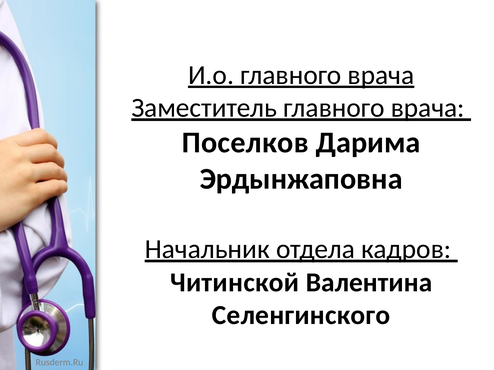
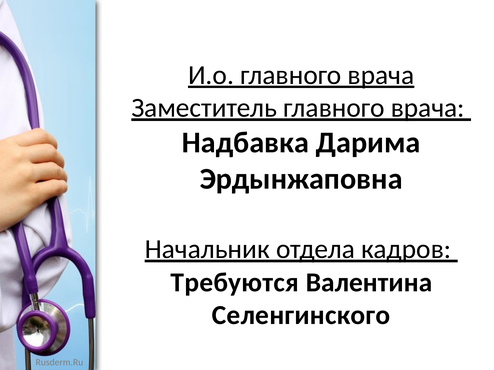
Поселков: Поселков -> Надбавка
Читинской: Читинской -> Требуются
